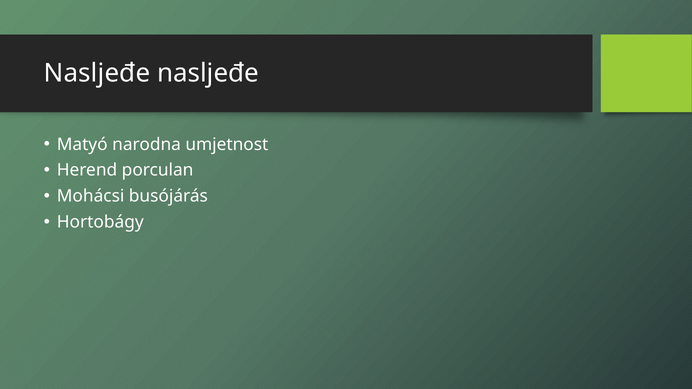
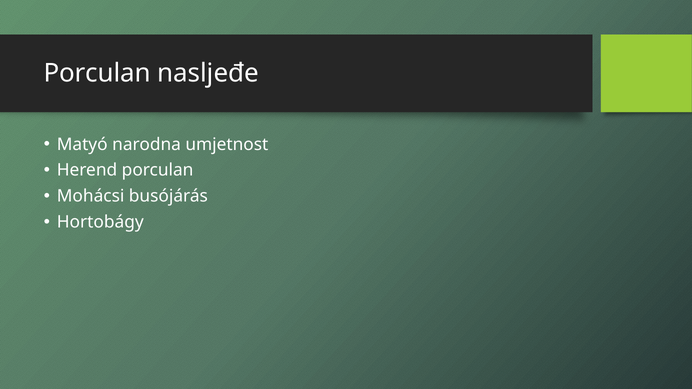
Nasljeđe at (97, 73): Nasljeđe -> Porculan
